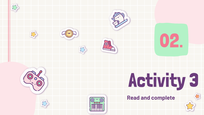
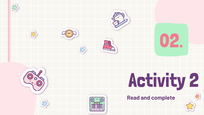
3: 3 -> 2
